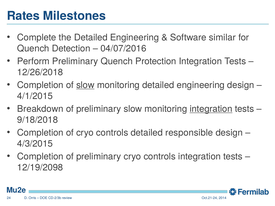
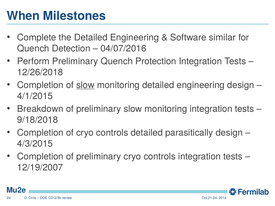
Rates: Rates -> When
integration at (211, 109) underline: present -> none
responsible: responsible -> parasitically
12/19/2098: 12/19/2098 -> 12/19/2007
